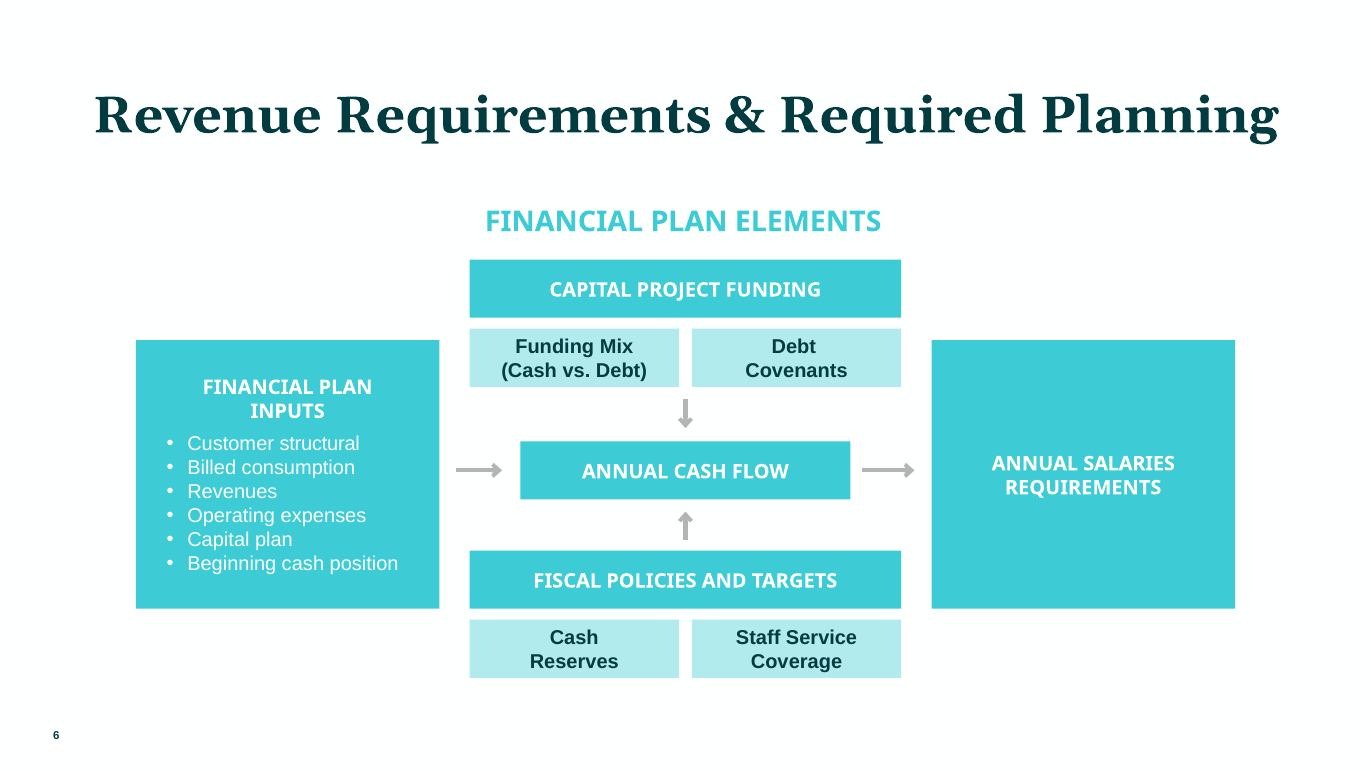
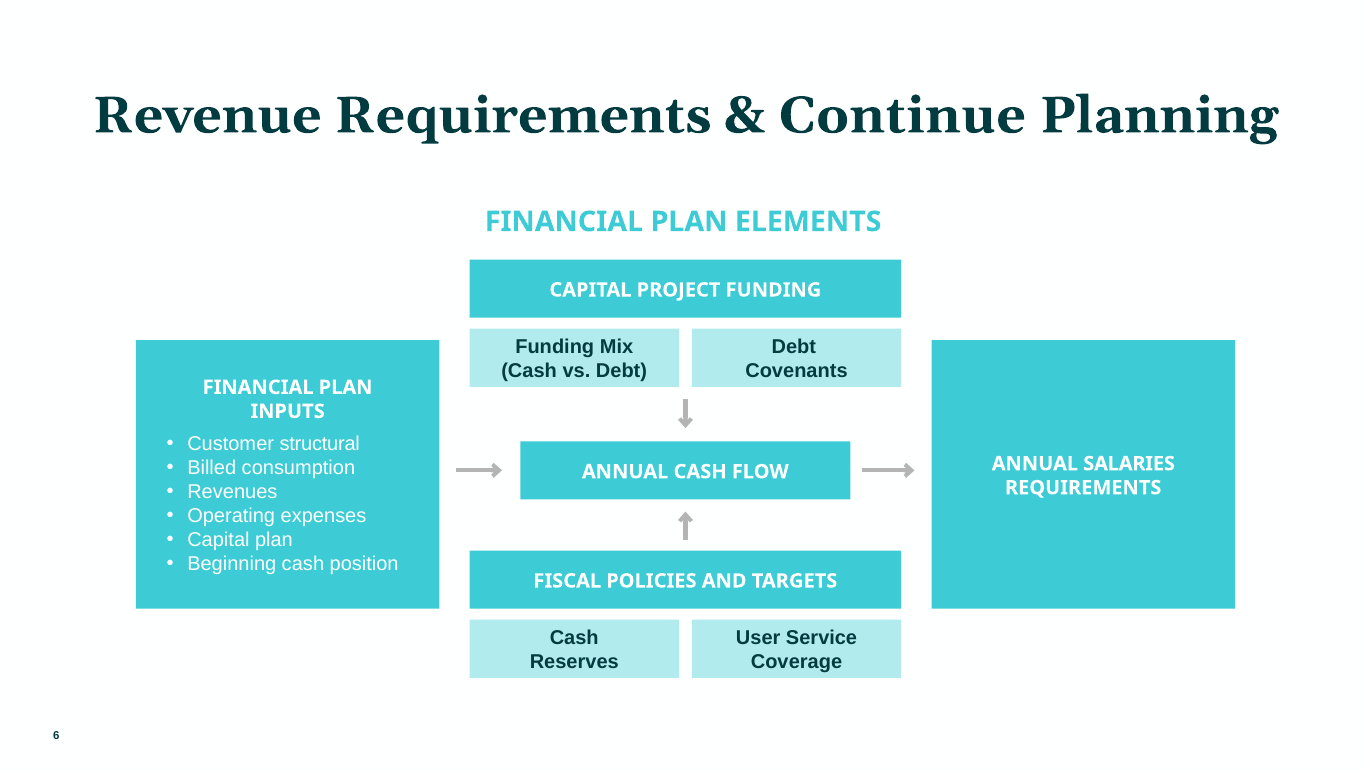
Required: Required -> Continue
Staff: Staff -> User
